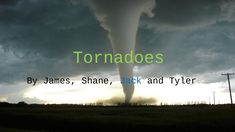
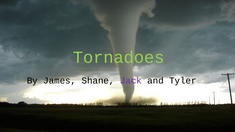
Jack colour: blue -> purple
